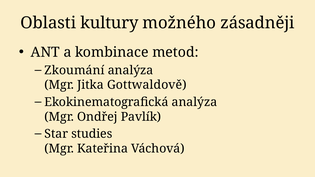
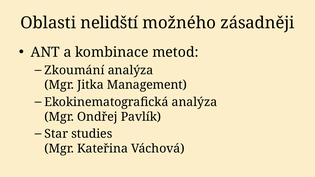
kultury: kultury -> nelidští
Gottwaldově: Gottwaldově -> Management
